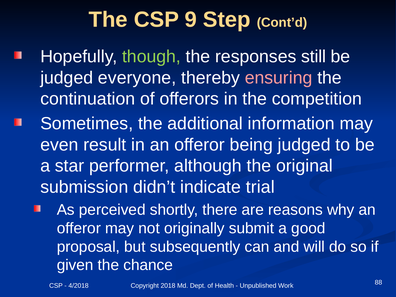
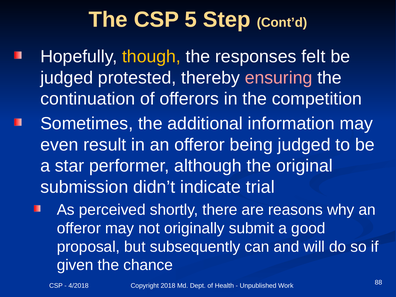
9: 9 -> 5
though colour: light green -> yellow
still: still -> felt
everyone: everyone -> protested
